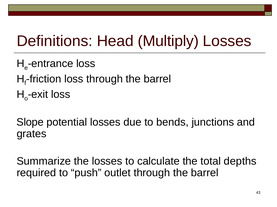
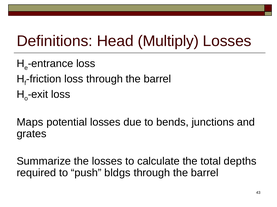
Slope: Slope -> Maps
outlet: outlet -> bldgs
